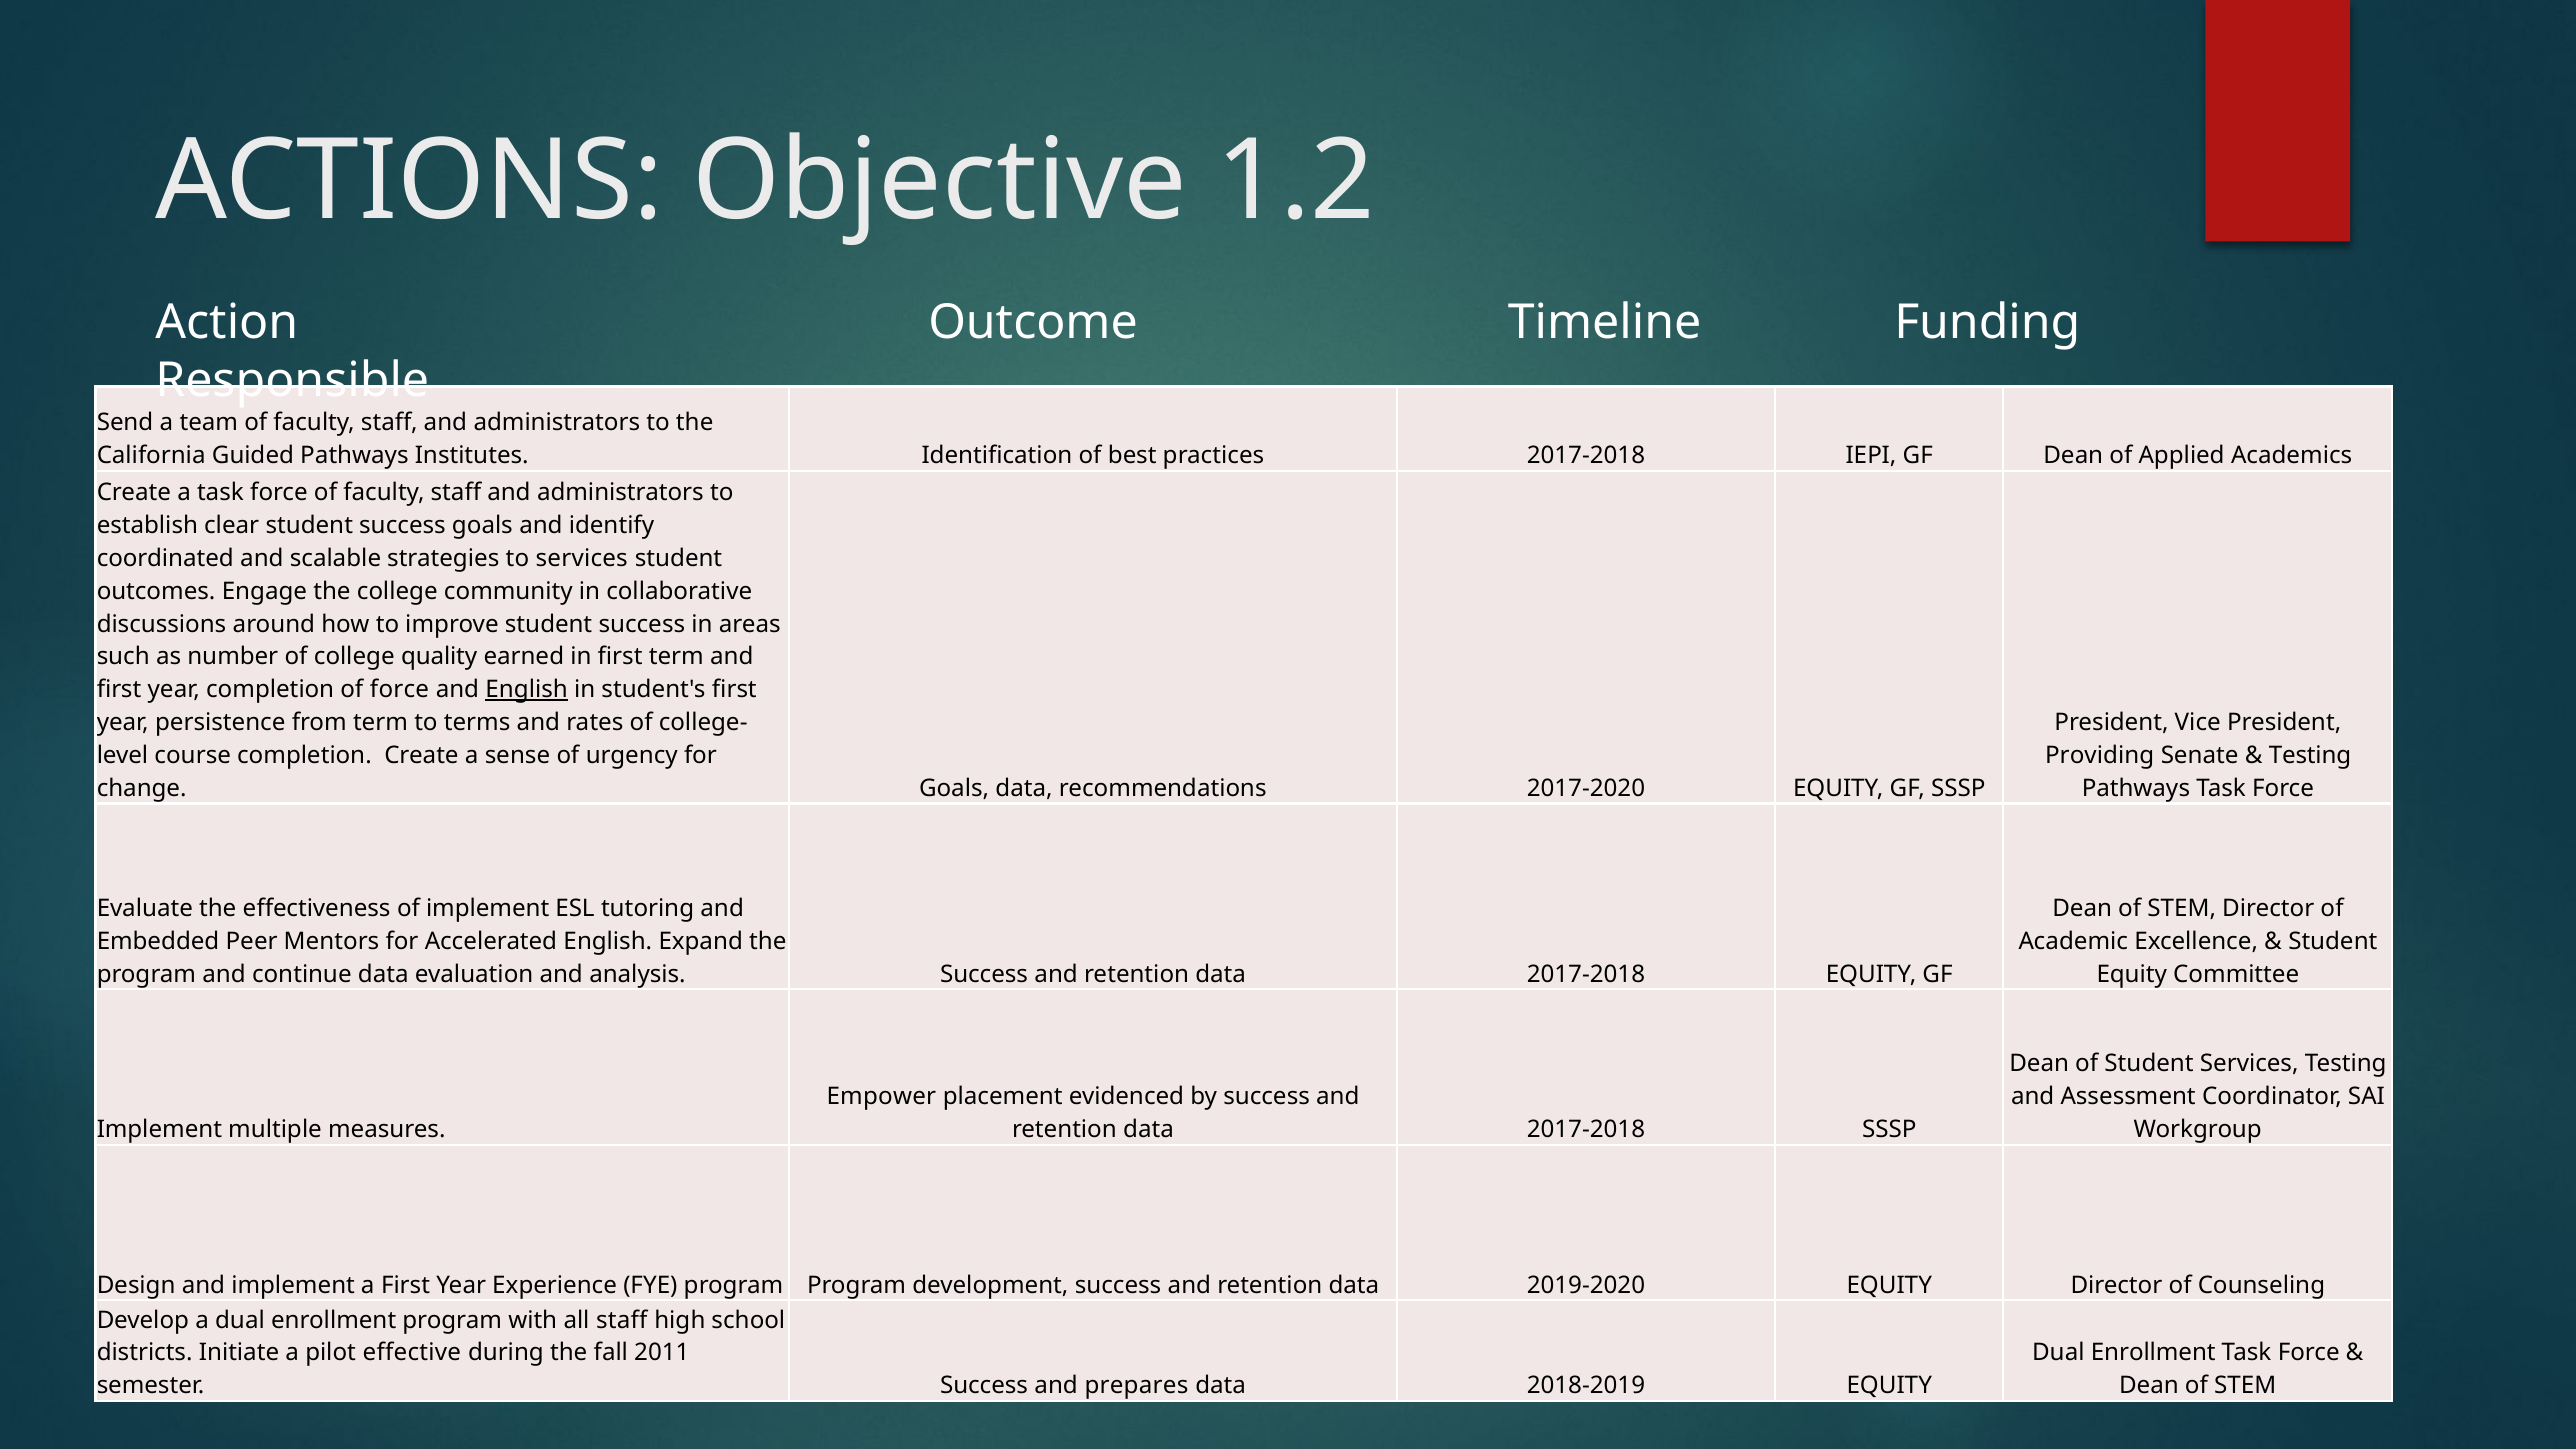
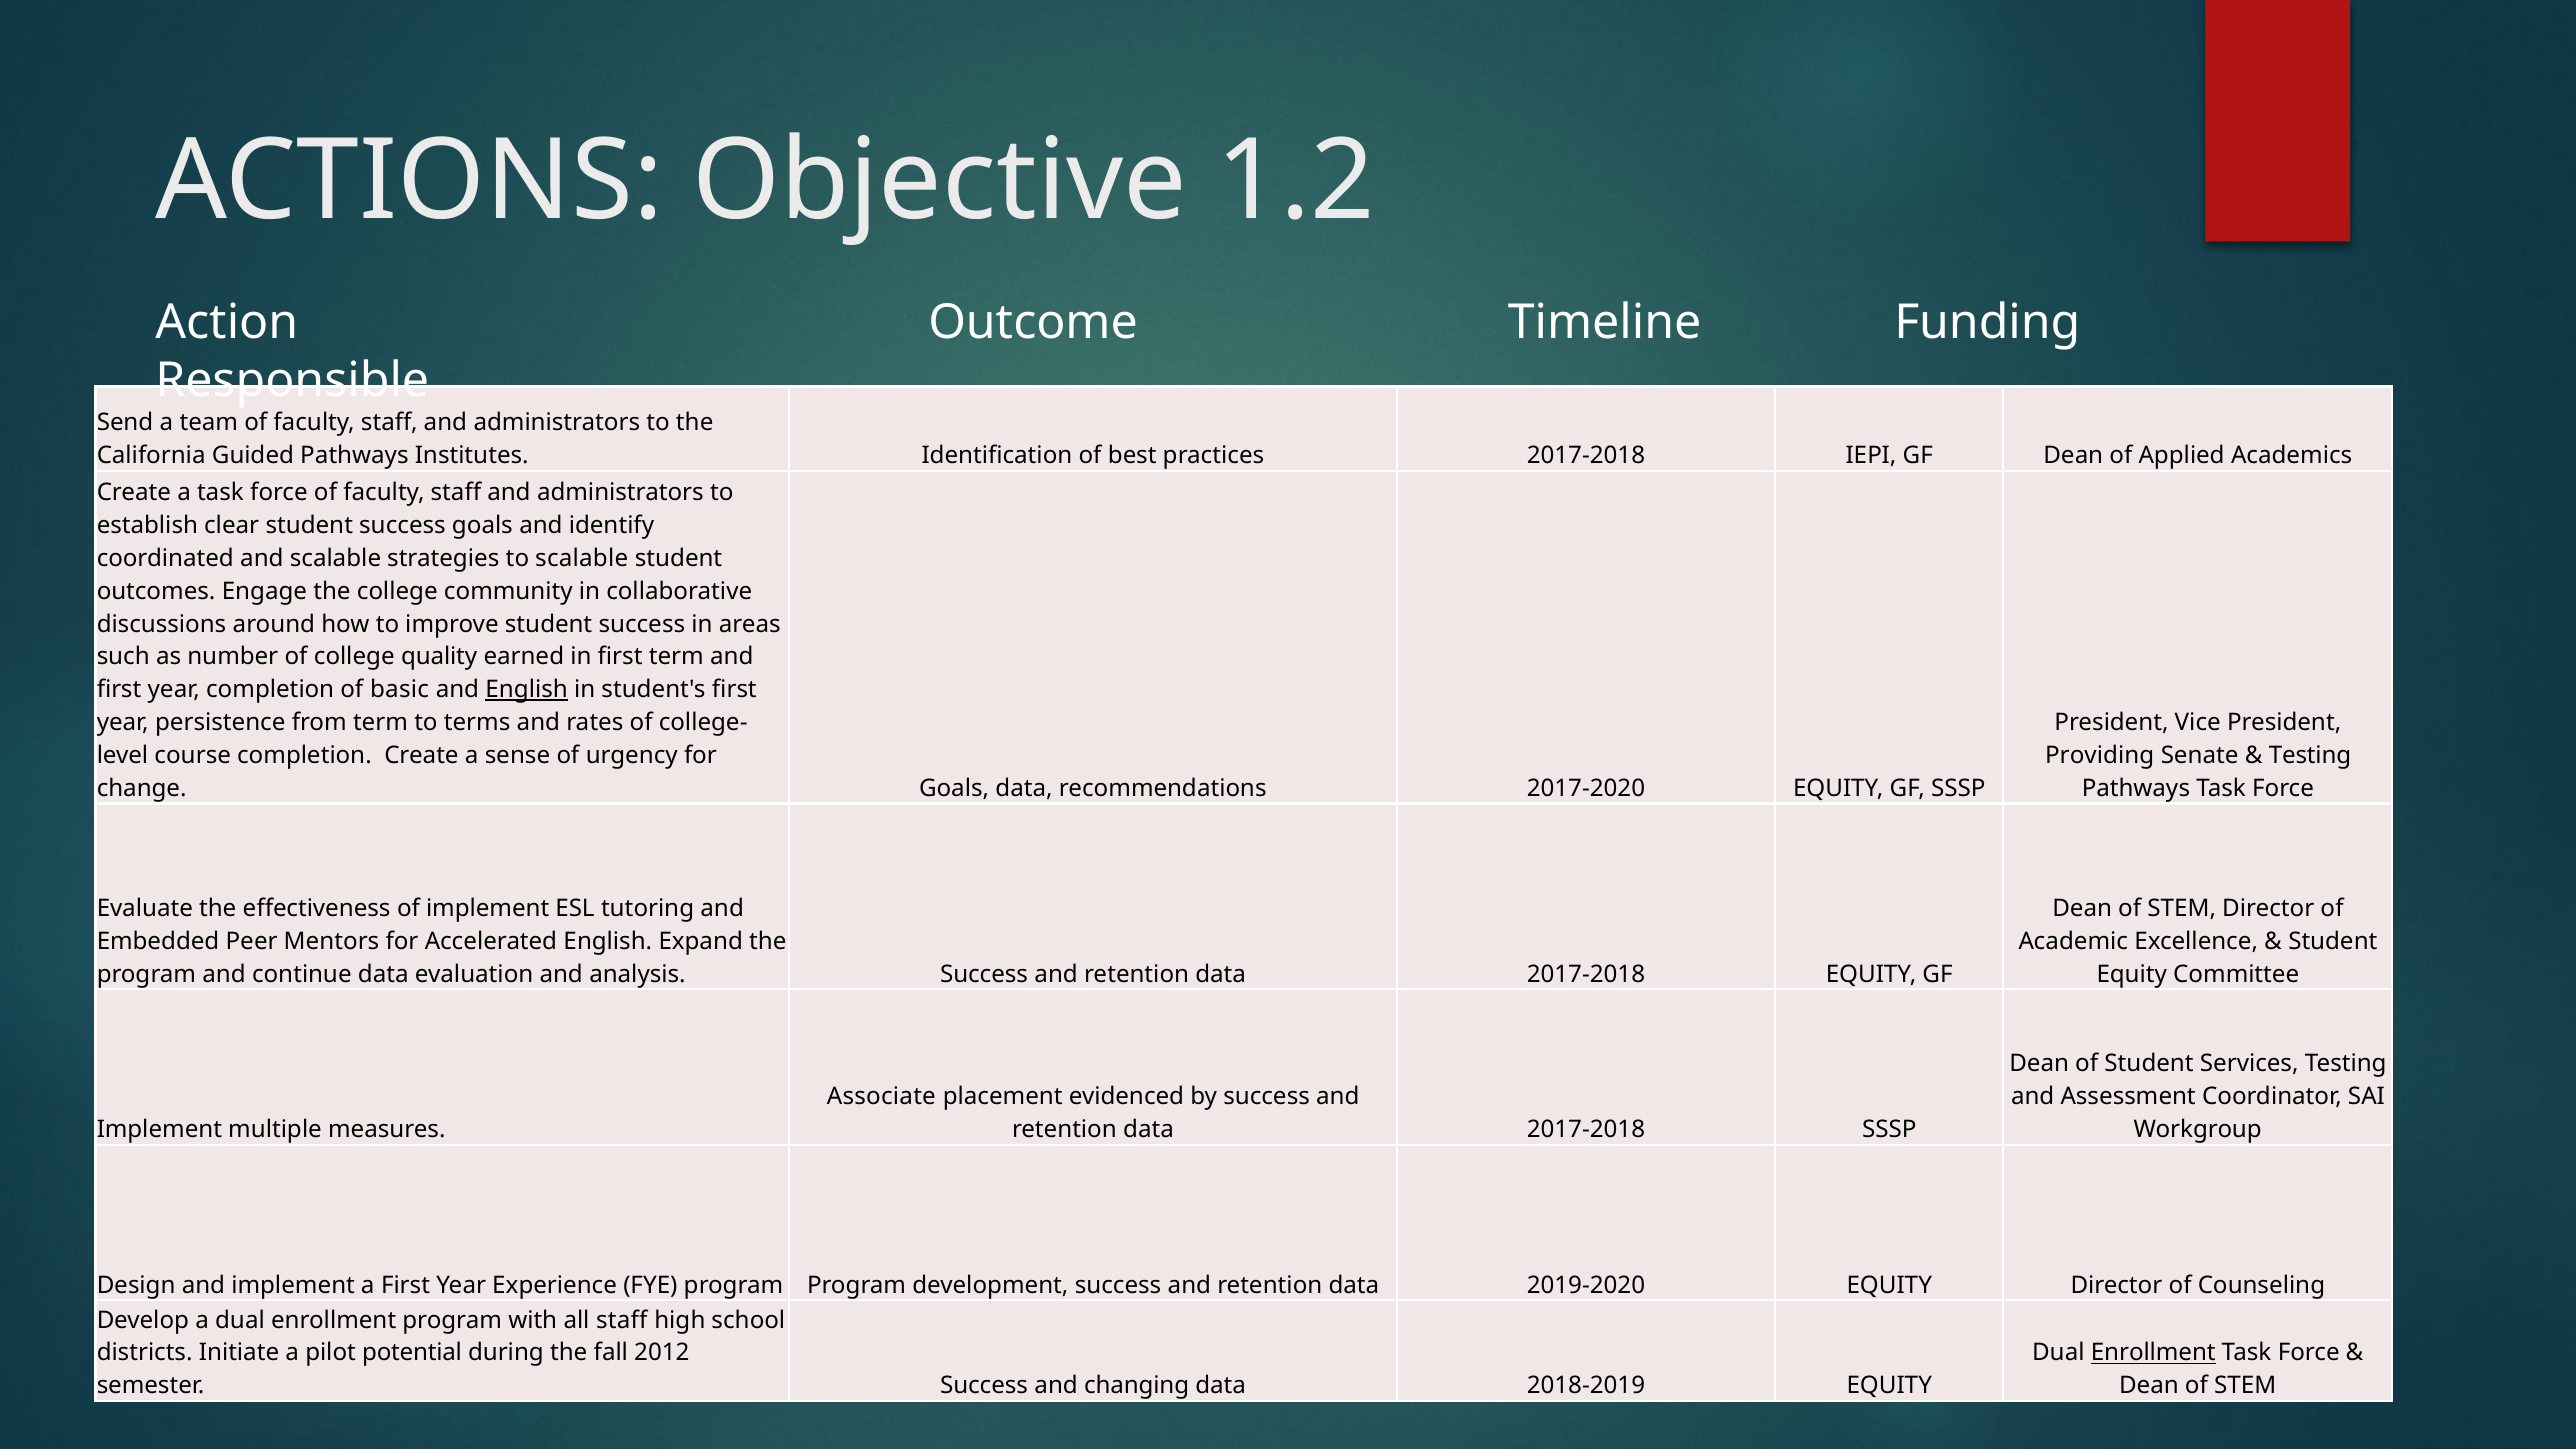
to services: services -> scalable
of force: force -> basic
Empower: Empower -> Associate
effective: effective -> potential
2011: 2011 -> 2012
Enrollment at (2153, 1353) underline: none -> present
prepares: prepares -> changing
